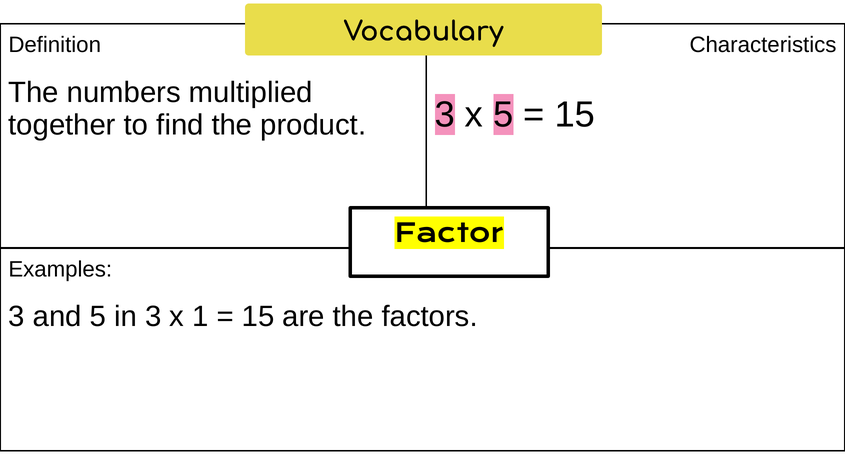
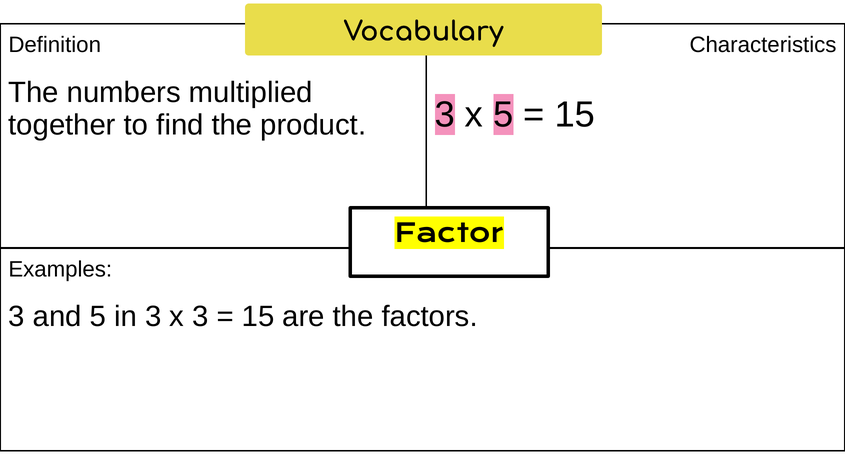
x 1: 1 -> 3
